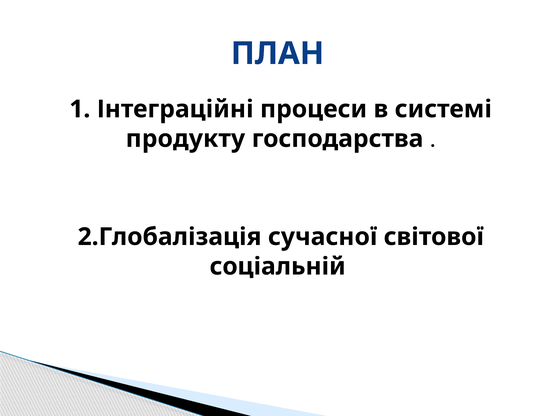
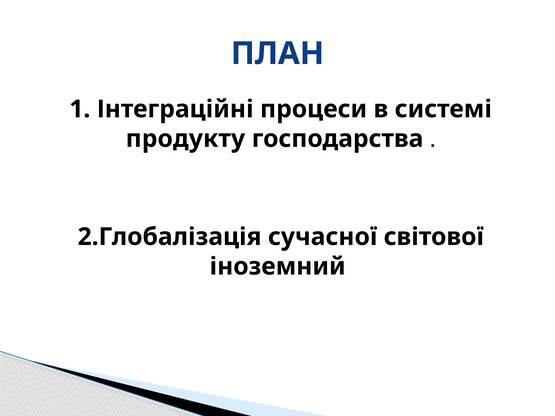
соціальній: соціальній -> іноземний
